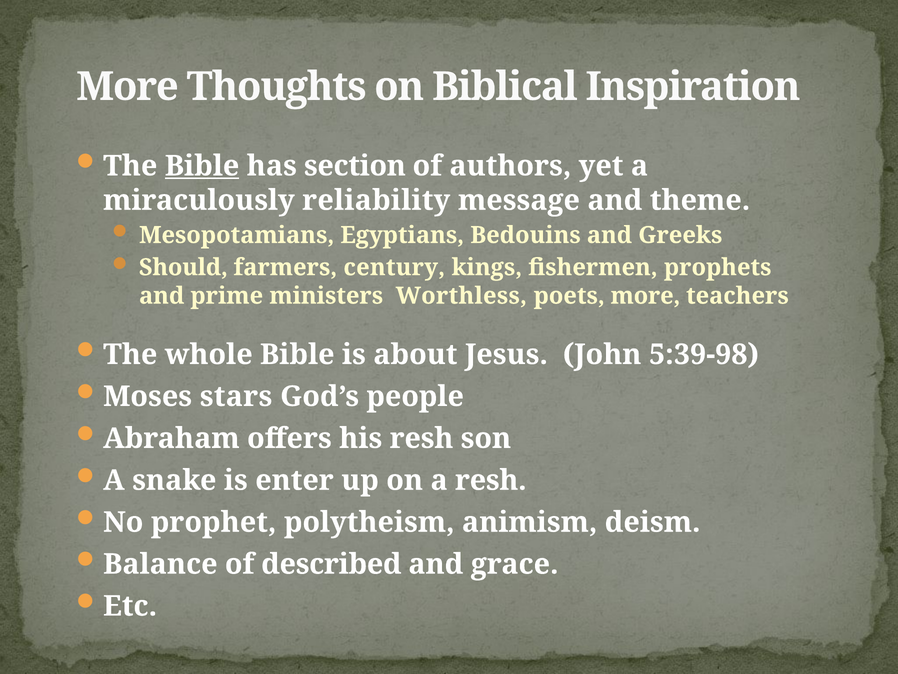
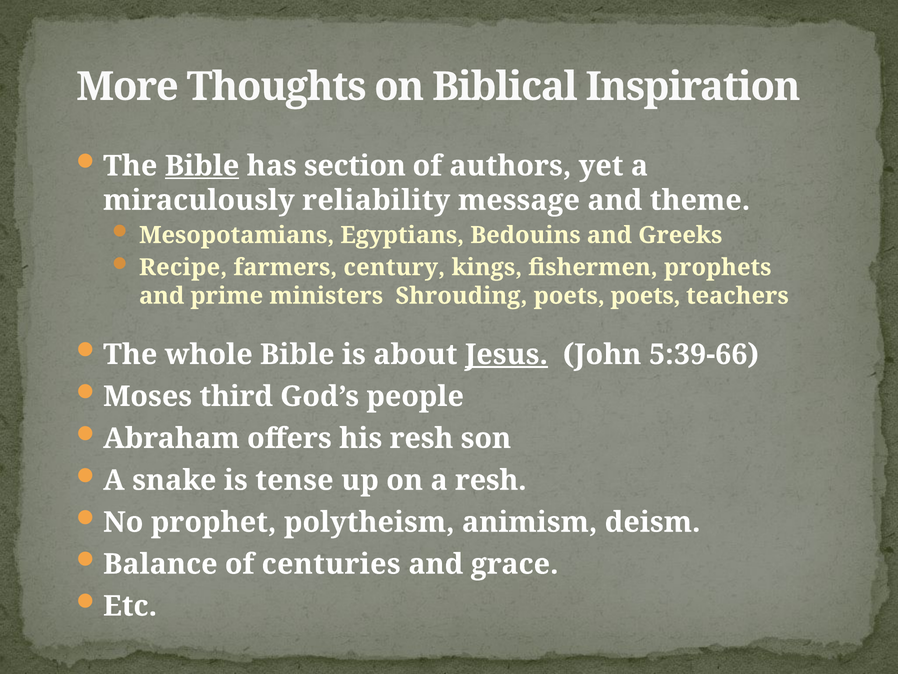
Should: Should -> Recipe
Worthless: Worthless -> Shrouding
poets more: more -> poets
Jesus underline: none -> present
5:39-98: 5:39-98 -> 5:39-66
stars: stars -> third
enter: enter -> tense
described: described -> centuries
